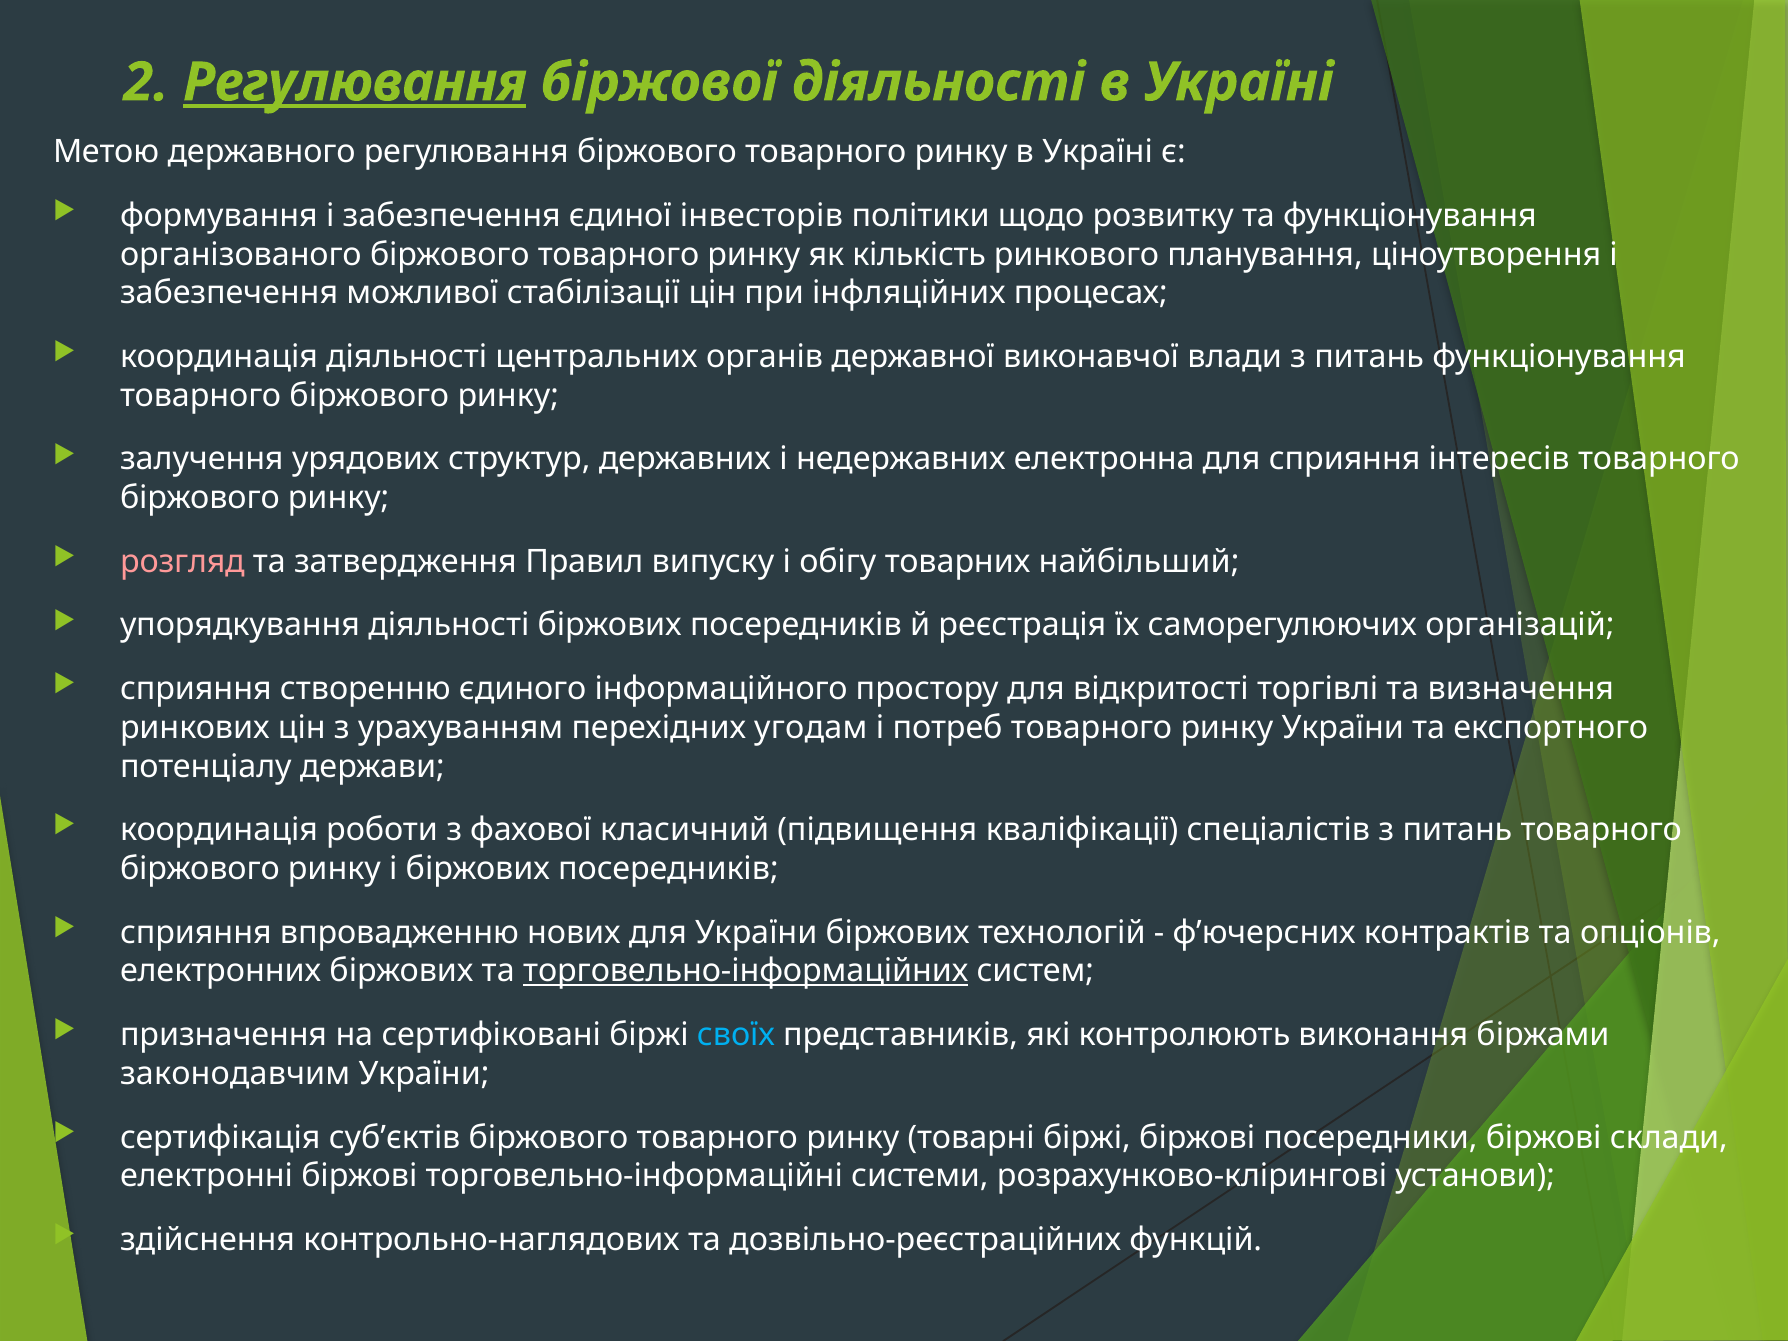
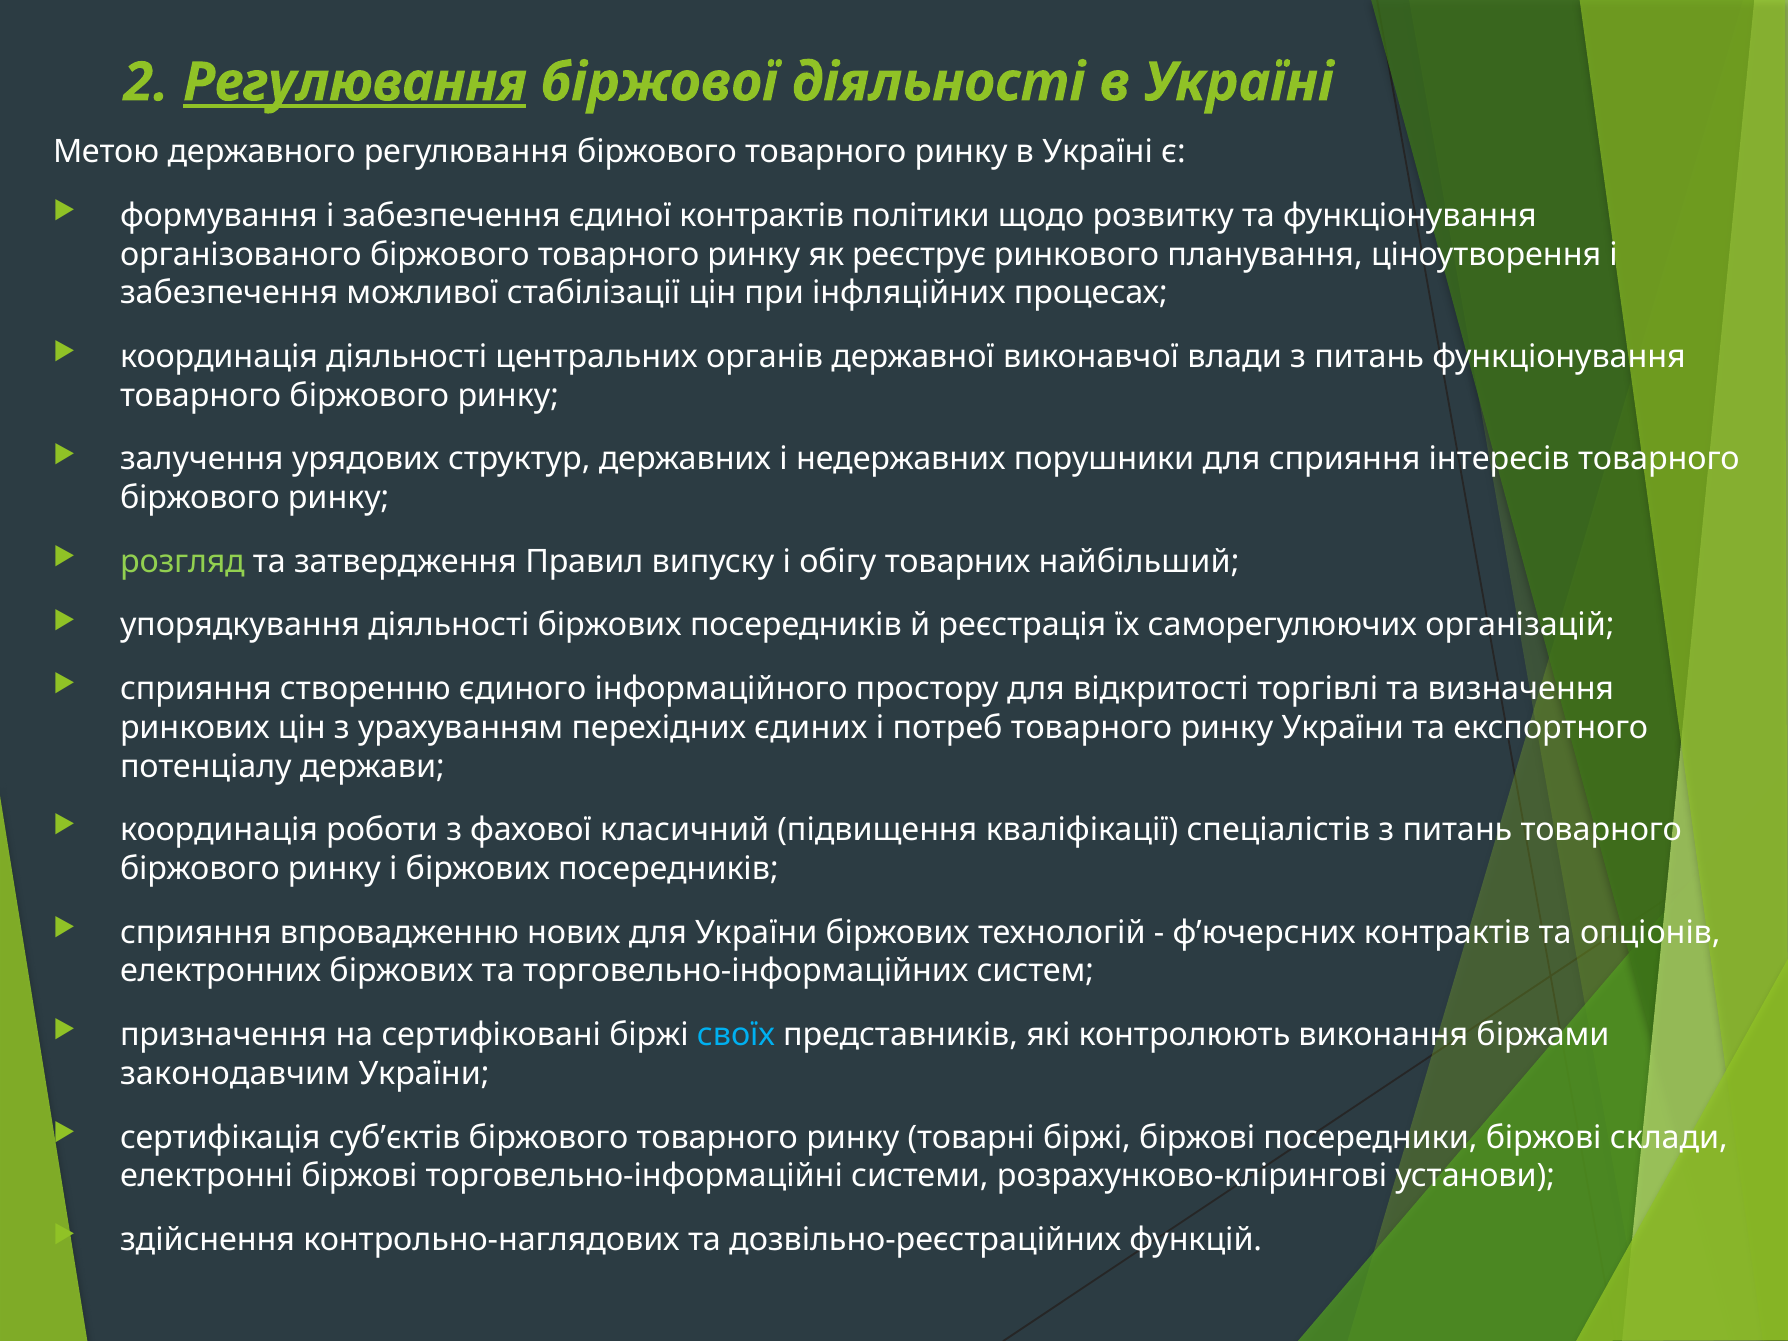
єдиної інвесторів: інвесторів -> контрактів
кількість: кількість -> реєструє
електронна: електронна -> порушники
розгляд colour: pink -> light green
угодам: угодам -> єдиних
торговельно-інформаційних underline: present -> none
